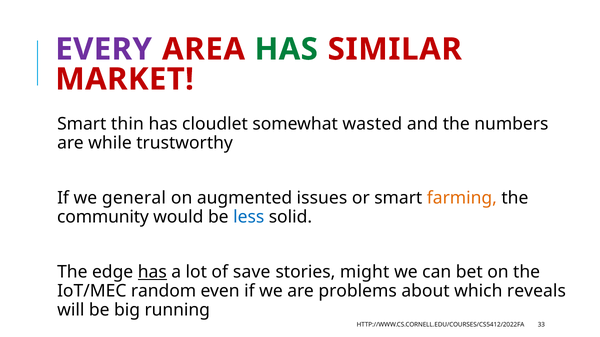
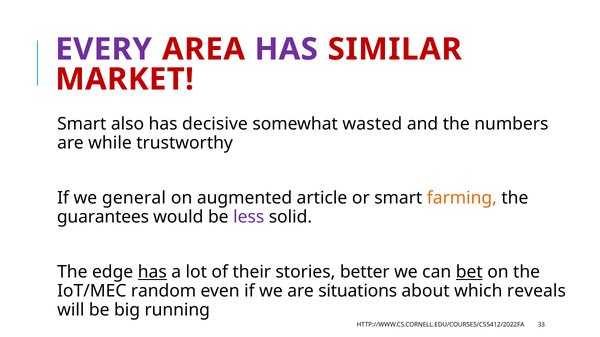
HAS at (286, 49) colour: green -> purple
thin: thin -> also
cloudlet: cloudlet -> decisive
issues: issues -> article
community: community -> guarantees
less colour: blue -> purple
save: save -> their
might: might -> better
bet underline: none -> present
problems: problems -> situations
